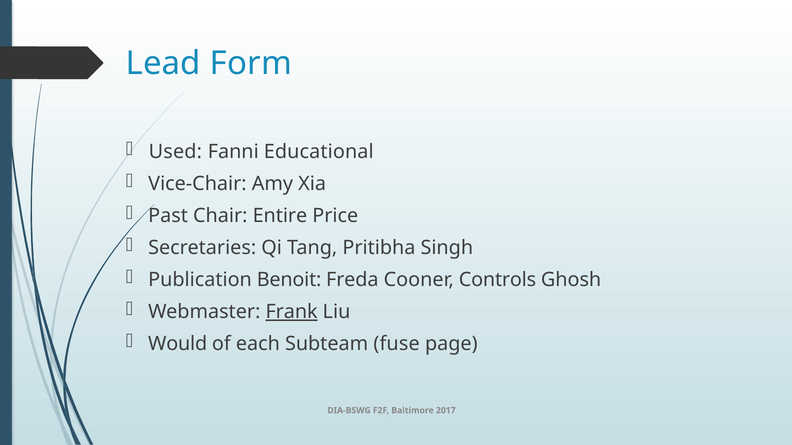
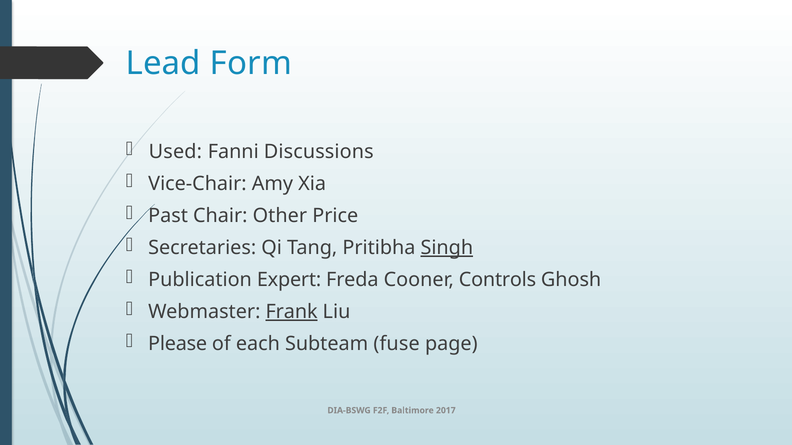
Educational: Educational -> Discussions
Entire: Entire -> Other
Singh underline: none -> present
Benoit: Benoit -> Expert
Would: Would -> Please
